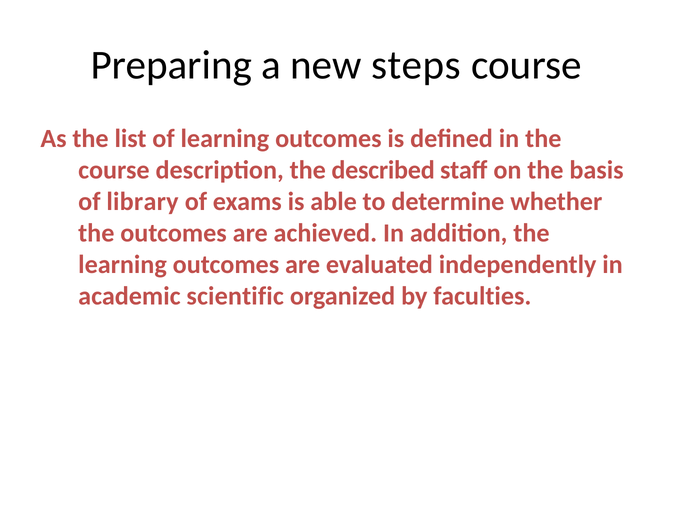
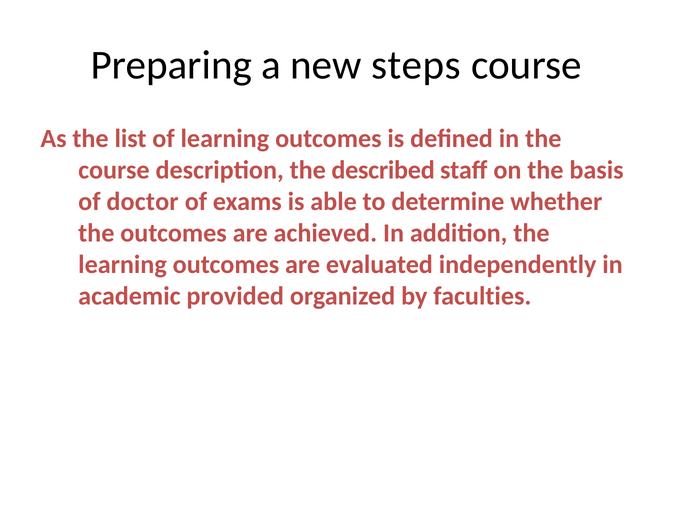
library: library -> doctor
scientific: scientific -> provided
